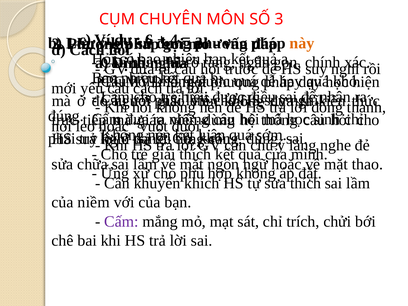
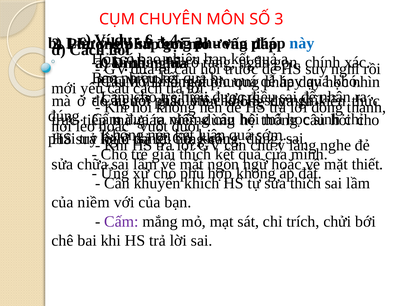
này colour: orange -> blue
hiện: hiện -> nhìn
thao: thao -> thiết
